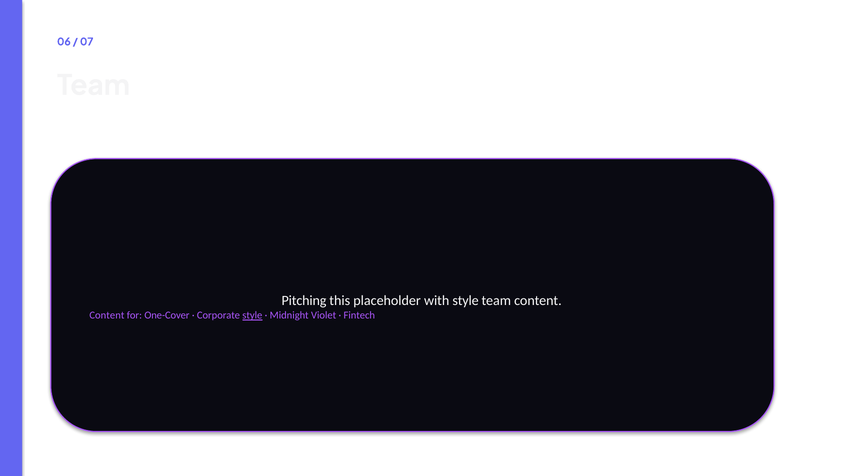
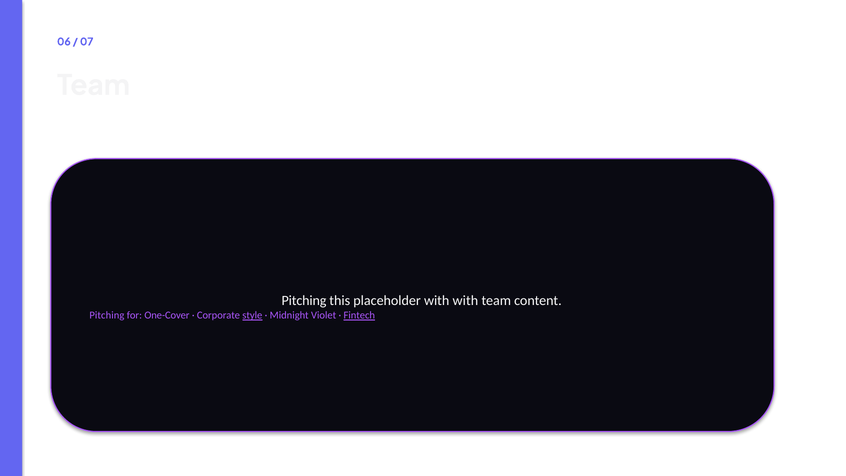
with style: style -> with
Content at (107, 315): Content -> Pitching
Fintech underline: none -> present
